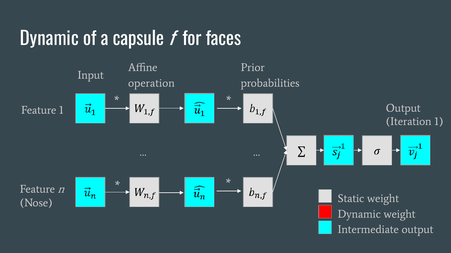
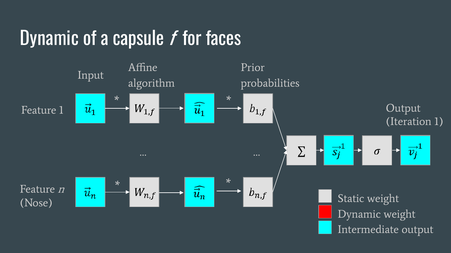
operation: operation -> algorithm
